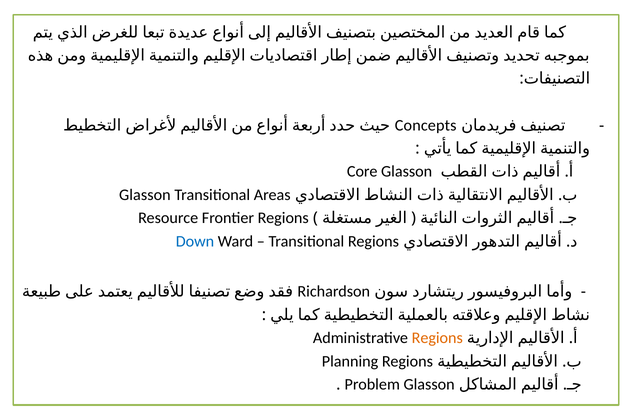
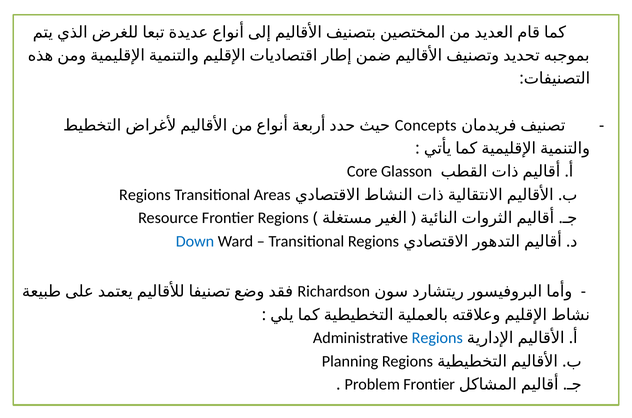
Glasson at (145, 195): Glasson -> Regions
Regions at (437, 338) colour: orange -> blue
Problem Glasson: Glasson -> Frontier
